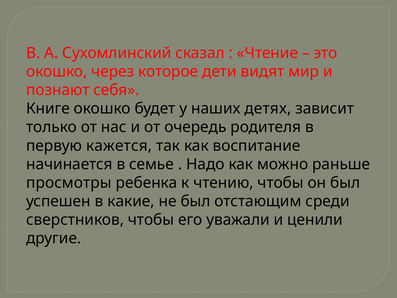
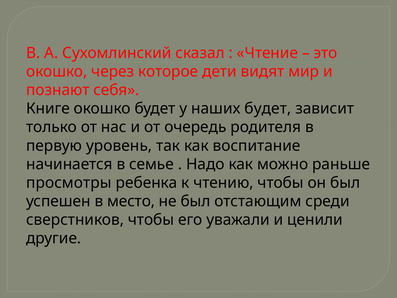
наших детях: детях -> будет
кажется: кажется -> уровень
какие: какие -> место
